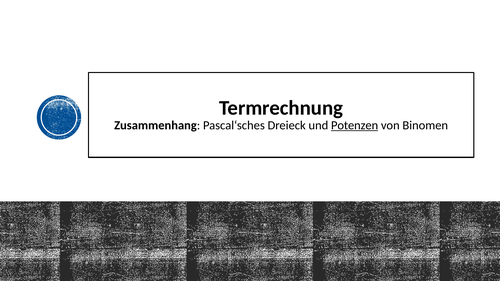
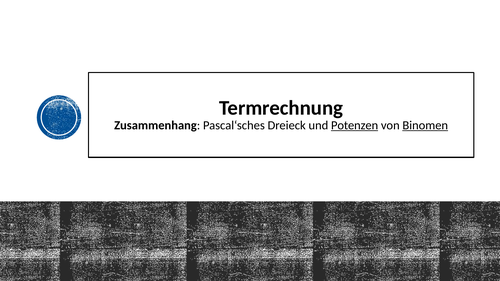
Binomen underline: none -> present
